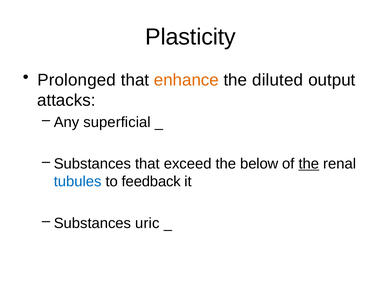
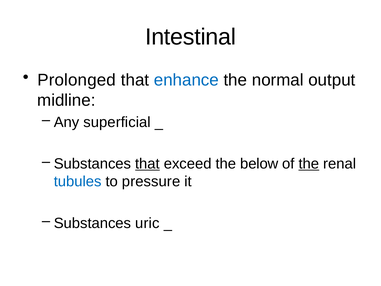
Plasticity: Plasticity -> Intestinal
enhance colour: orange -> blue
diluted: diluted -> normal
attacks: attacks -> midline
that at (147, 164) underline: none -> present
feedback: feedback -> pressure
